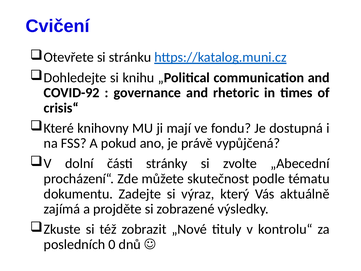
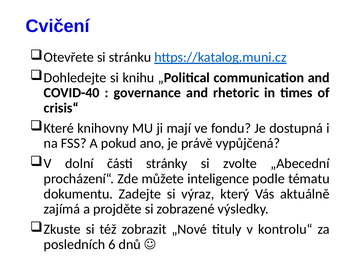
COVID-92: COVID-92 -> COVID-40
skutečnost: skutečnost -> inteligence
0: 0 -> 6
